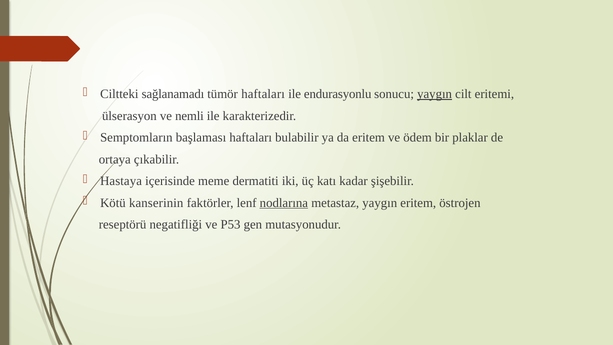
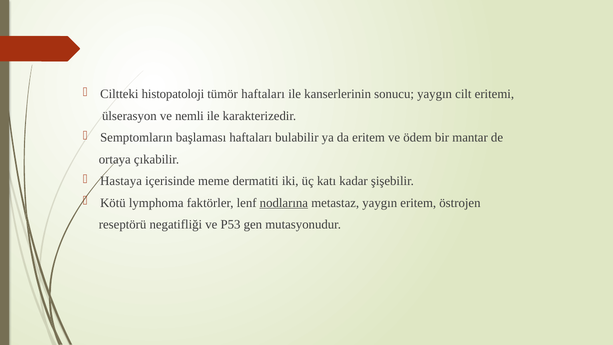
sağlanamadı: sağlanamadı -> histopatoloji
endurasyonlu: endurasyonlu -> kanserlerinin
yaygın at (435, 94) underline: present -> none
plaklar: plaklar -> mantar
kanserinin: kanserinin -> lymphoma
